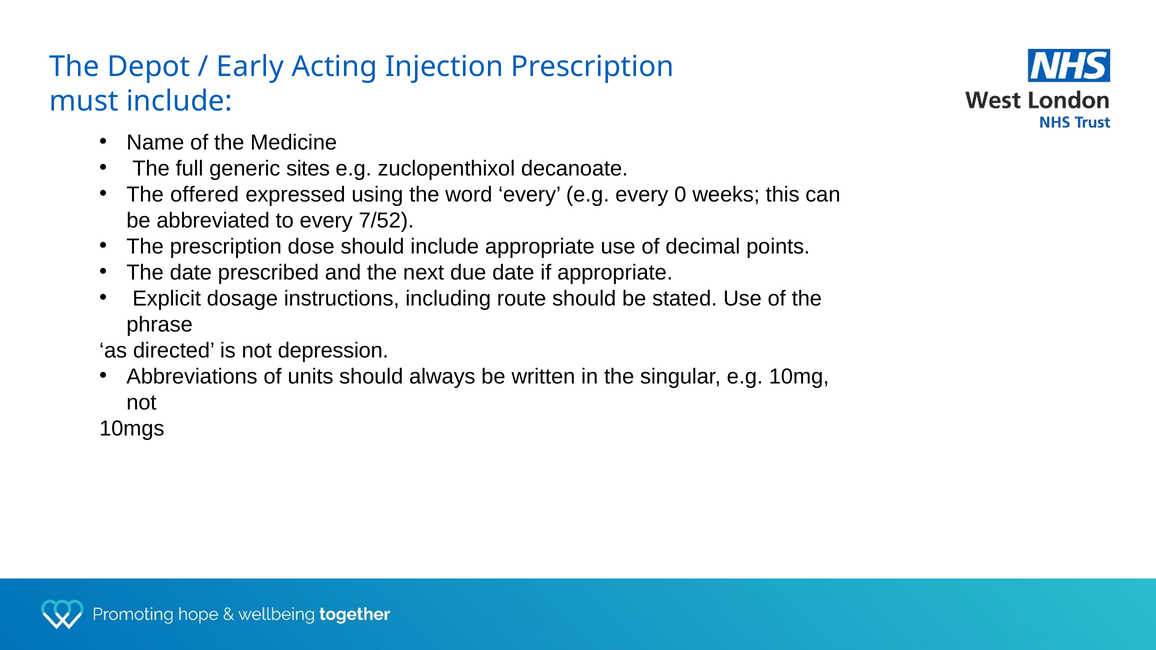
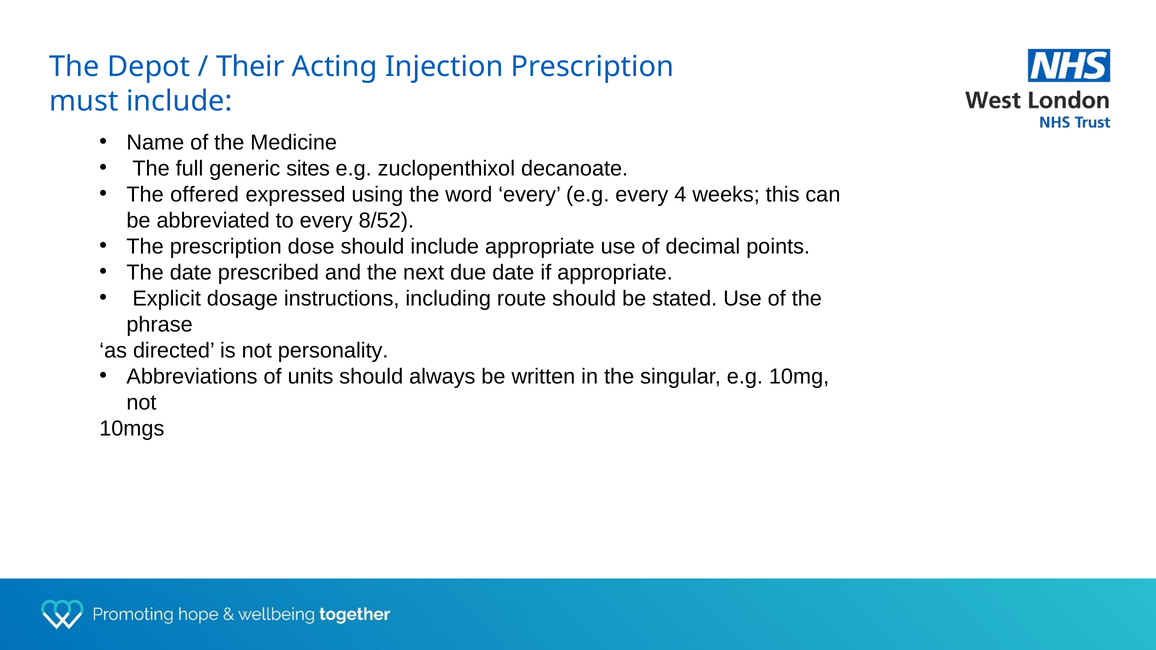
Early: Early -> Their
0: 0 -> 4
7/52: 7/52 -> 8/52
depression: depression -> personality
